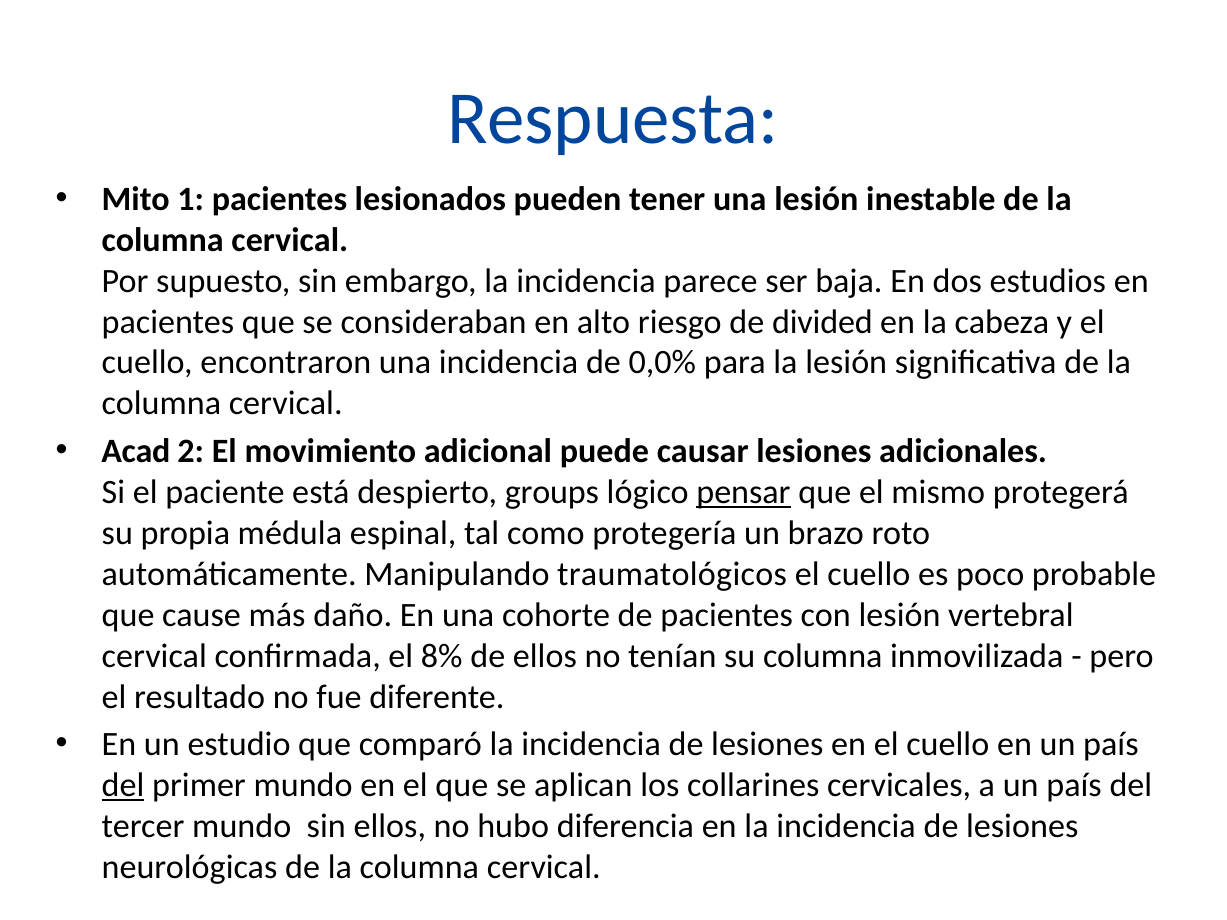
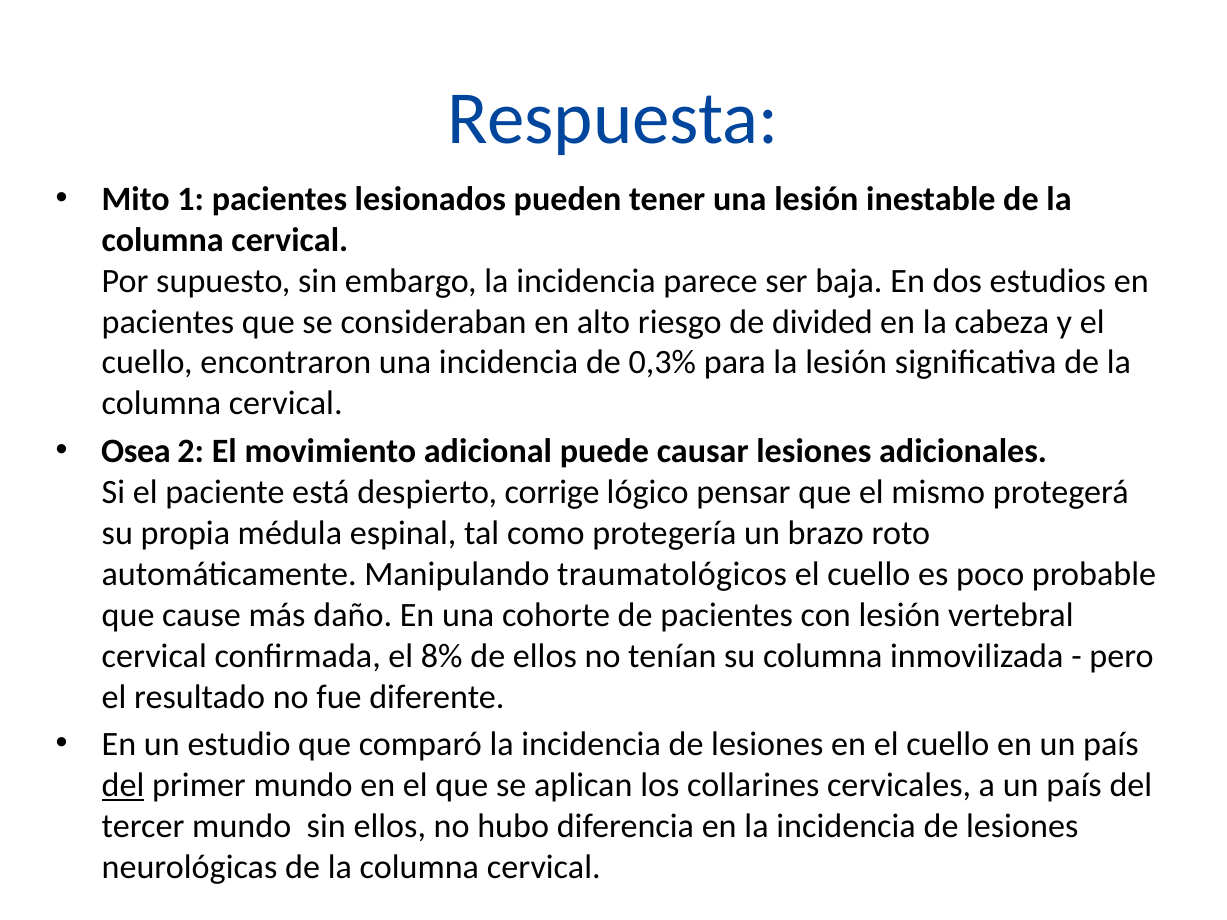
0,0%: 0,0% -> 0,3%
Acad: Acad -> Osea
groups: groups -> corrige
pensar underline: present -> none
